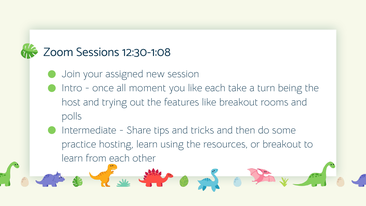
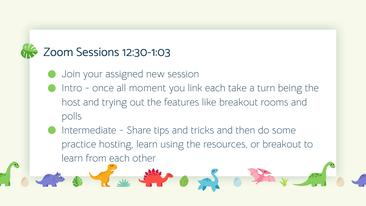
12:30-1:08: 12:30-1:08 -> 12:30-1:03
you like: like -> link
